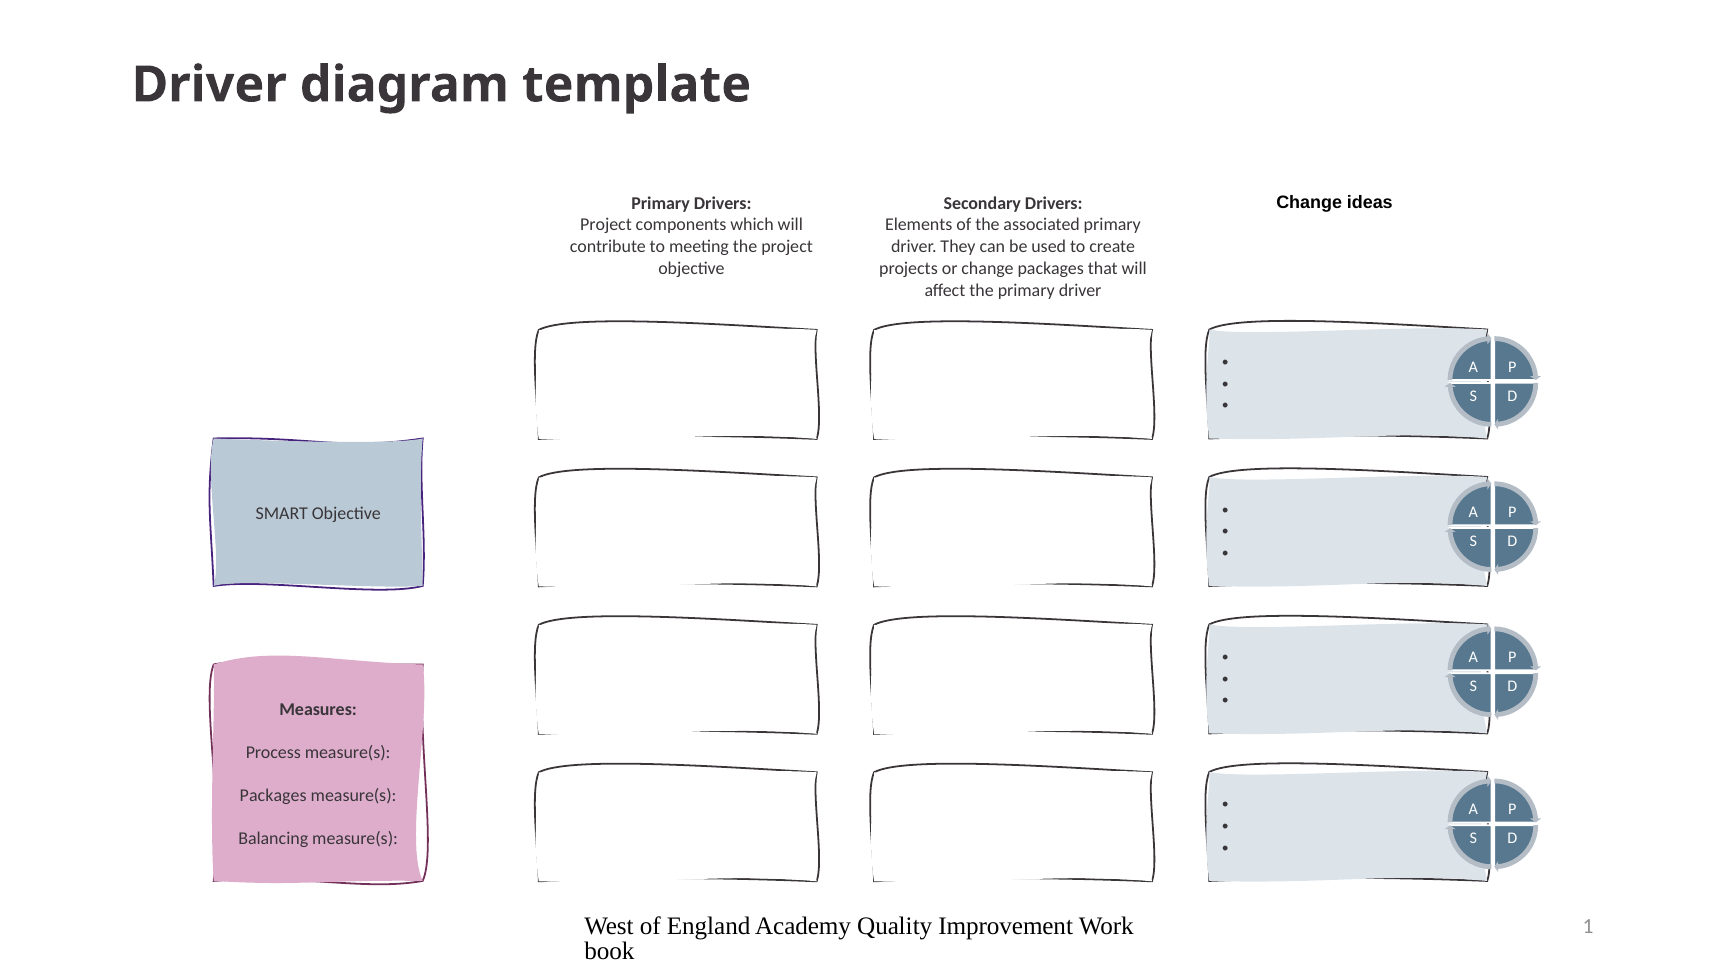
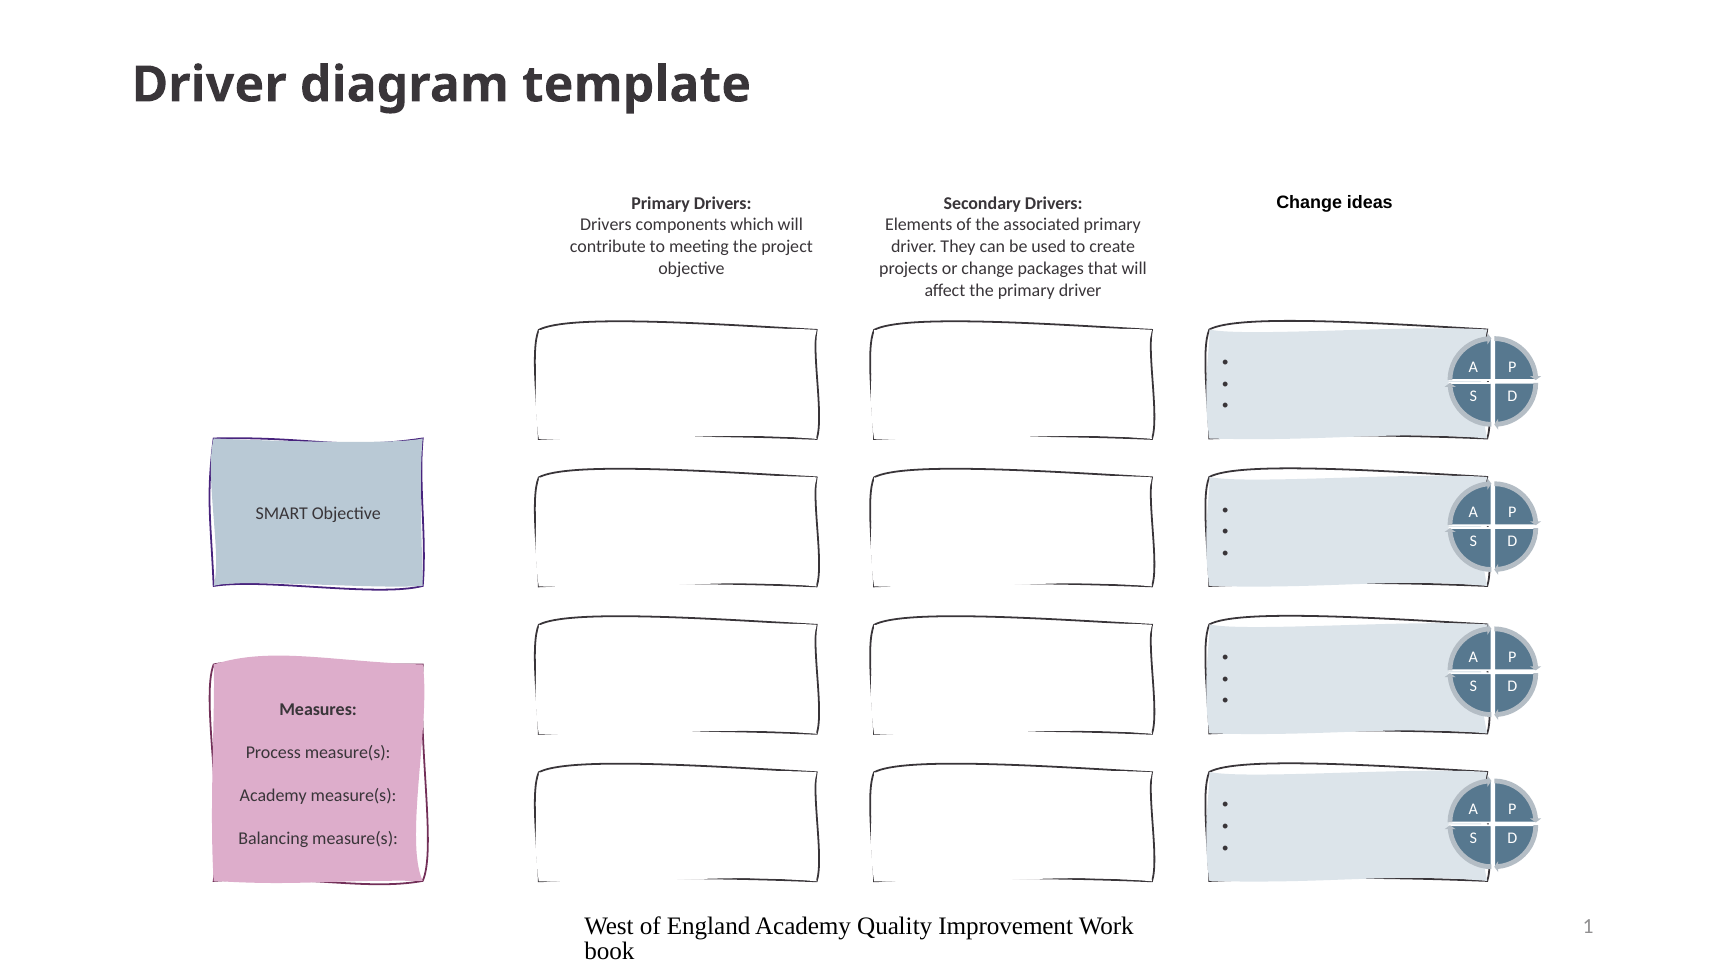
Project at (606, 225): Project -> Drivers
Packages at (273, 796): Packages -> Academy
